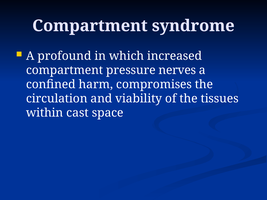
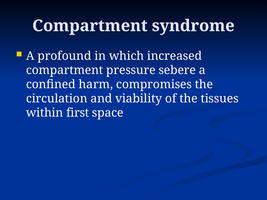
nerves: nerves -> sebere
cast: cast -> first
